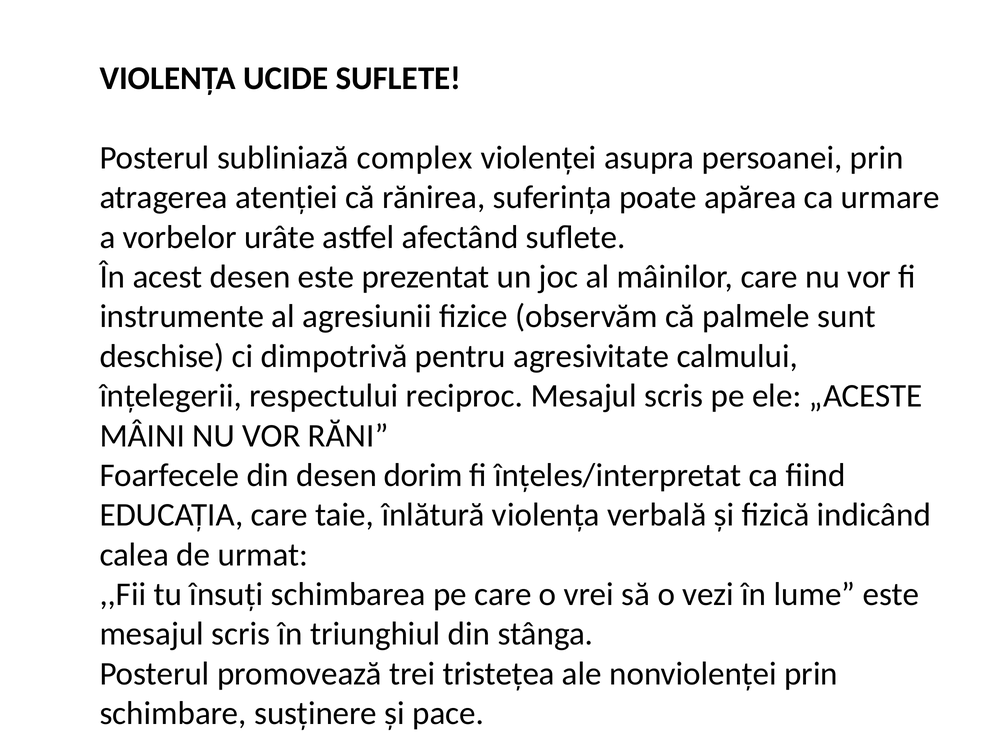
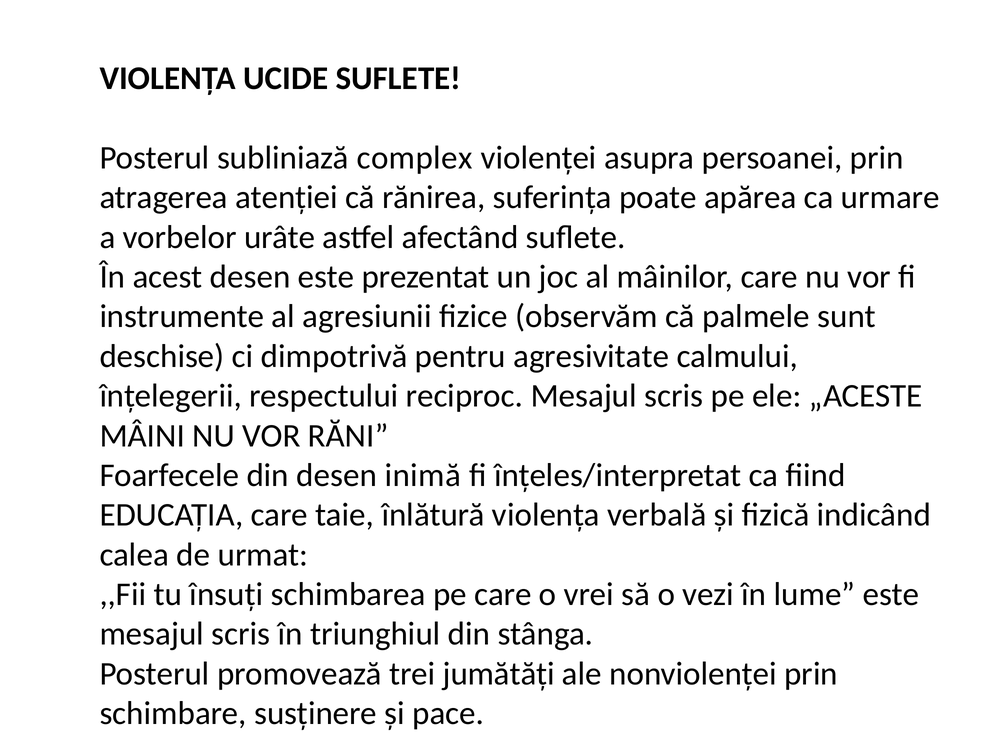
dorim: dorim -> inimă
tristețea: tristețea -> jumătăți
